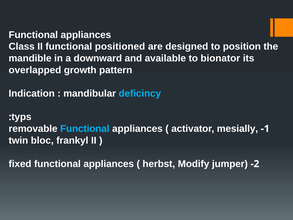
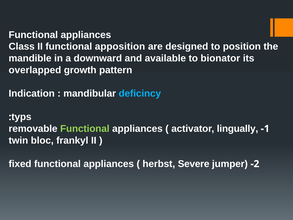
positioned: positioned -> apposition
Functional at (85, 129) colour: light blue -> light green
mesially: mesially -> lingually
Modify: Modify -> Severe
